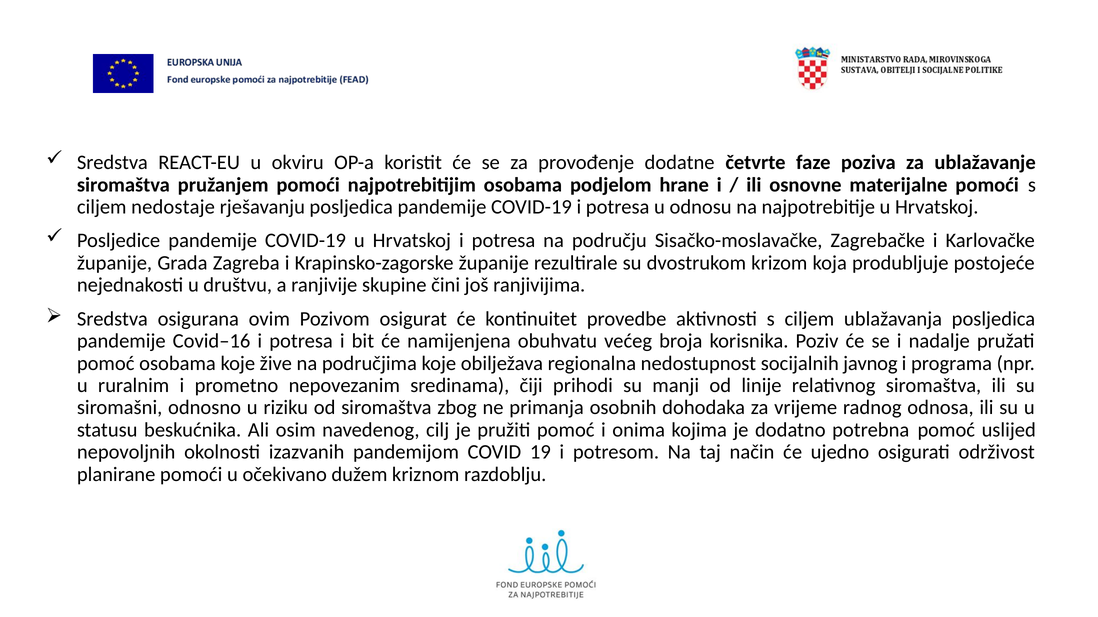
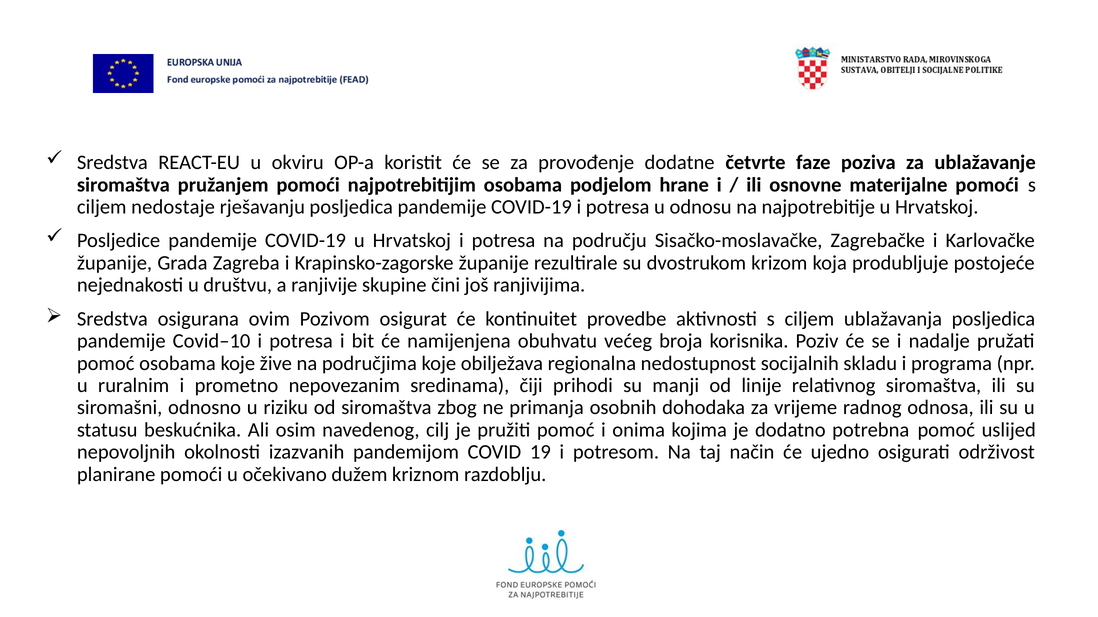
Covid–16: Covid–16 -> Covid–10
javnog: javnog -> skladu
